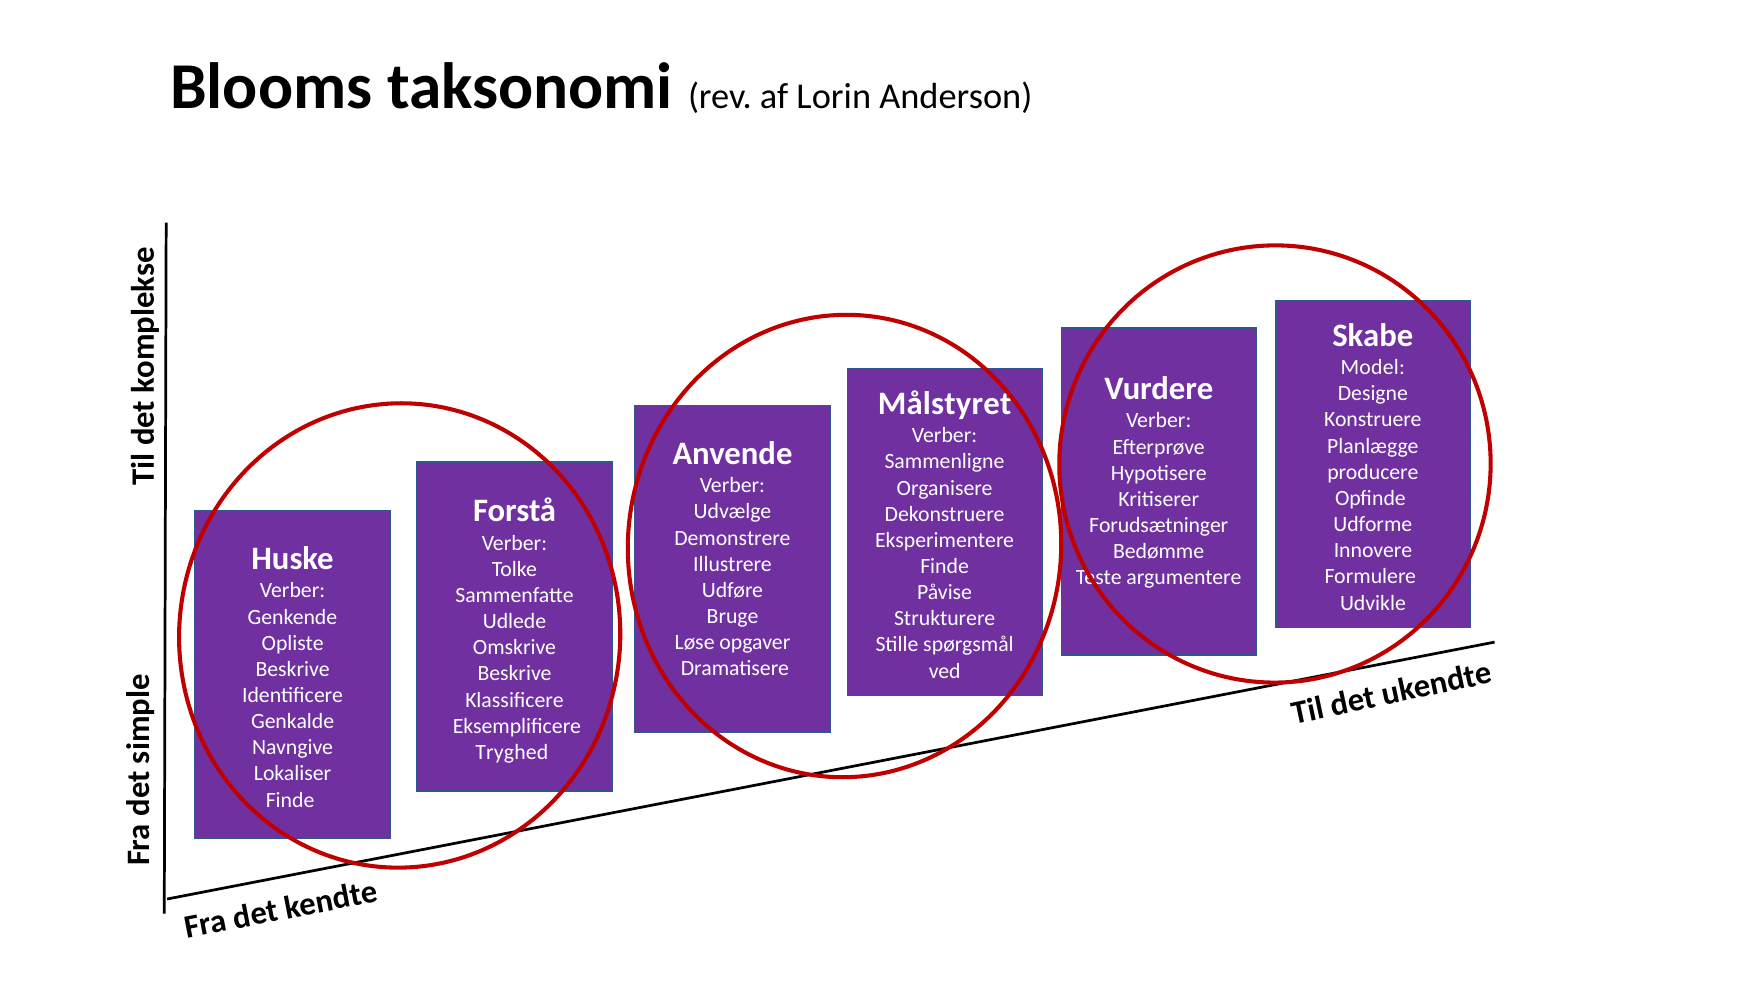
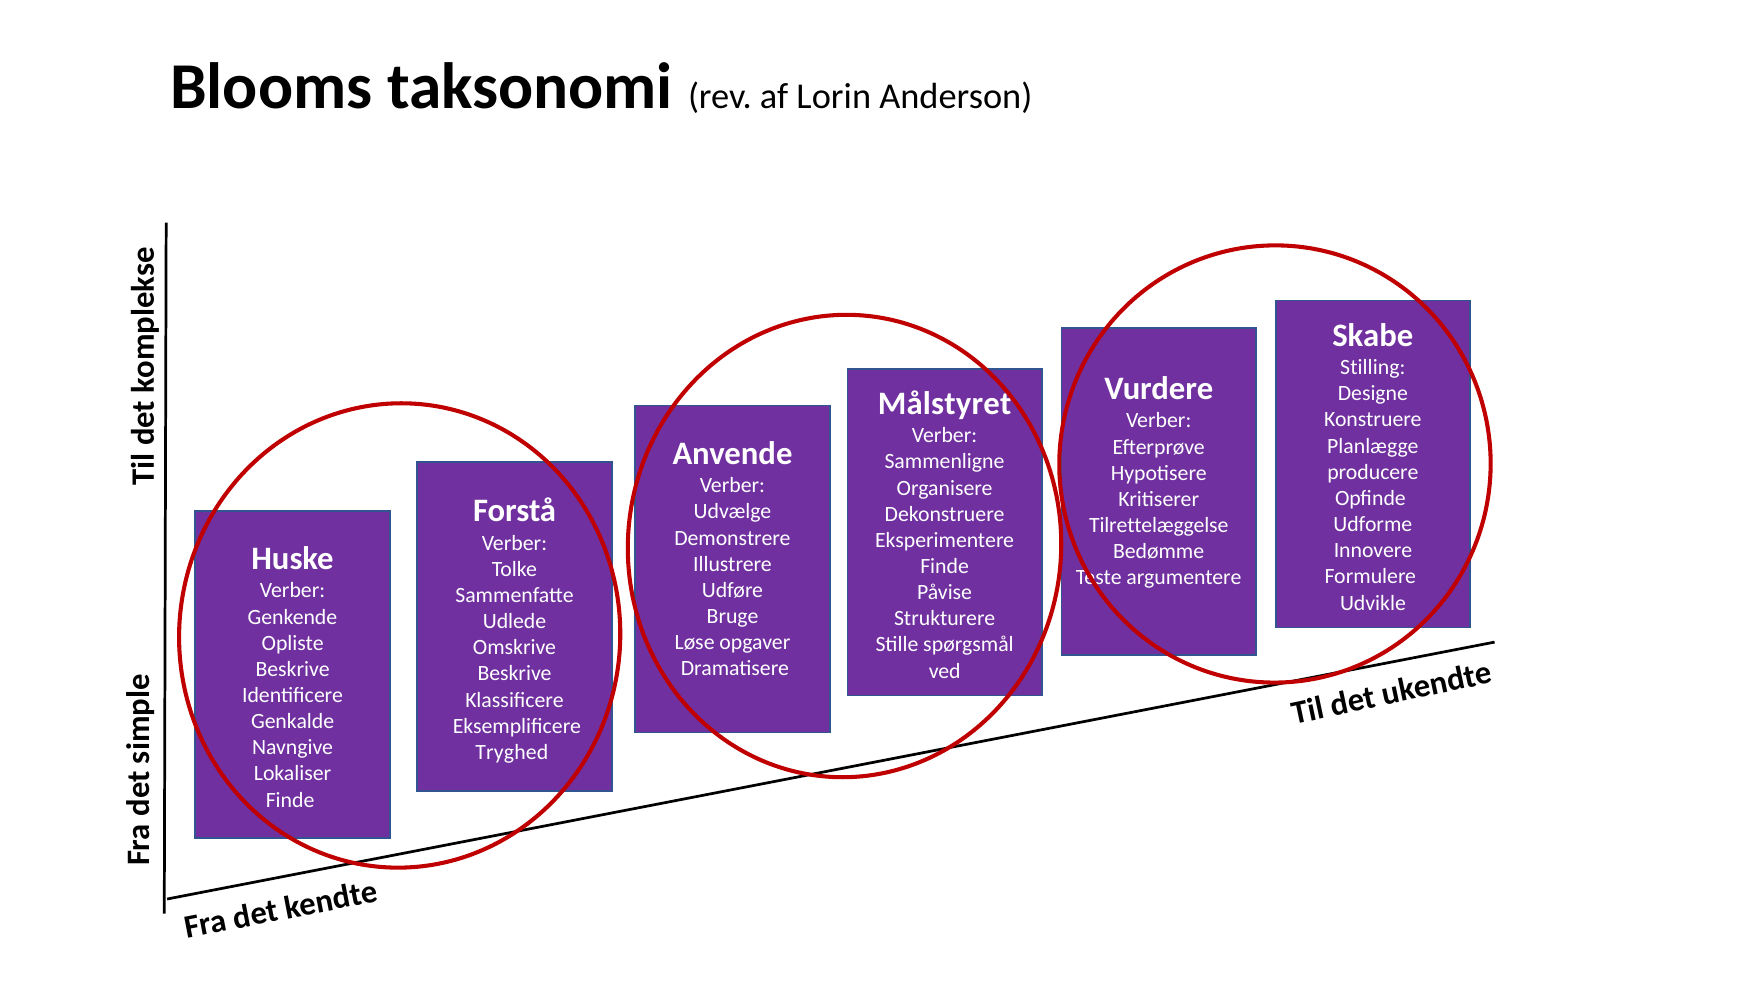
Model: Model -> Stilling
Forudsætninger: Forudsætninger -> Tilrettelæggelse
